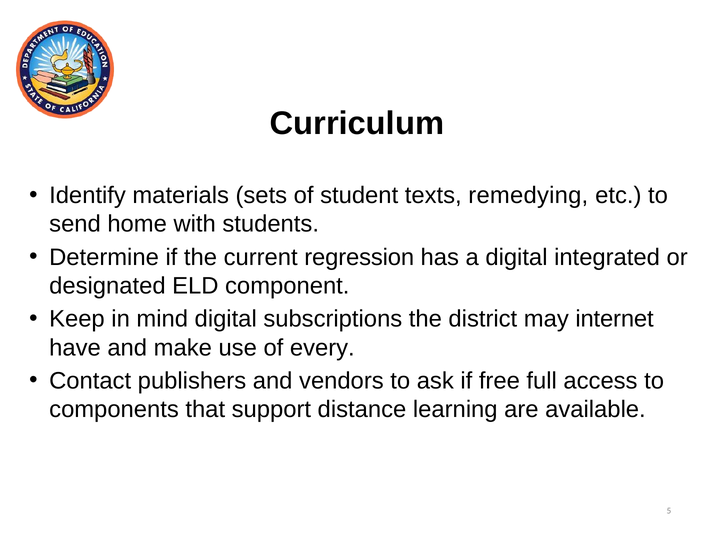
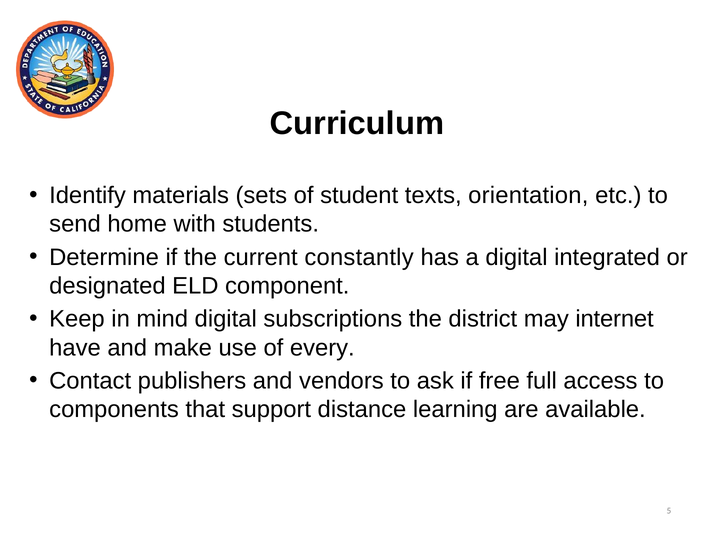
remedying: remedying -> orientation
regression: regression -> constantly
